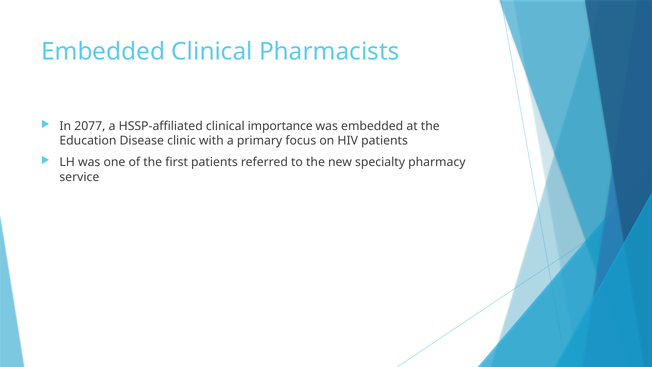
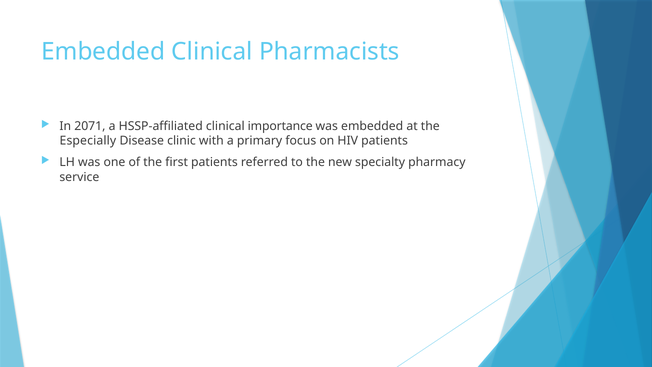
2077: 2077 -> 2071
Education: Education -> Especially
